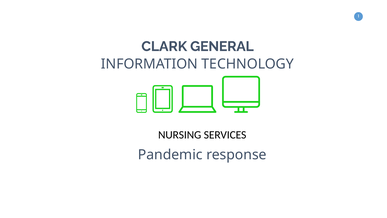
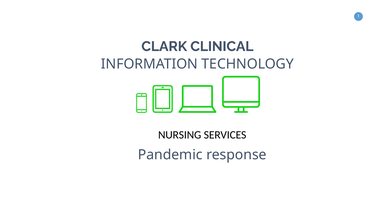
GENERAL: GENERAL -> CLINICAL
